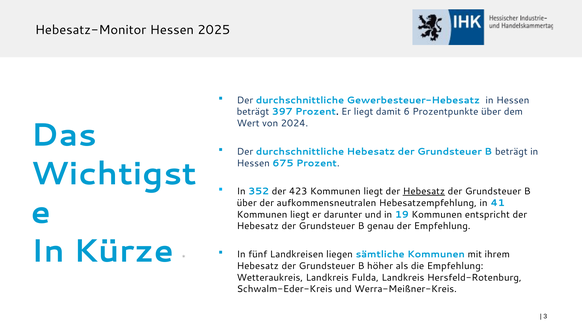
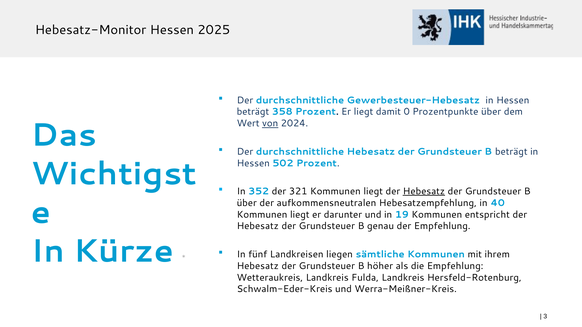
397: 397 -> 358
6: 6 -> 0
von underline: none -> present
675: 675 -> 502
423: 423 -> 321
41: 41 -> 40
